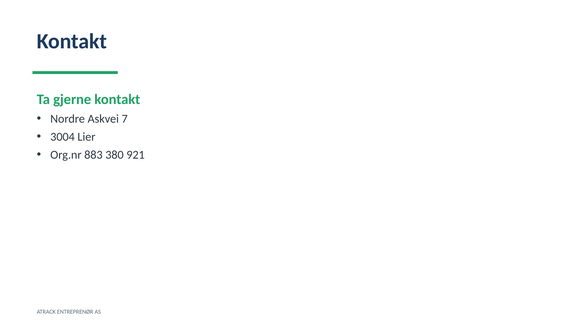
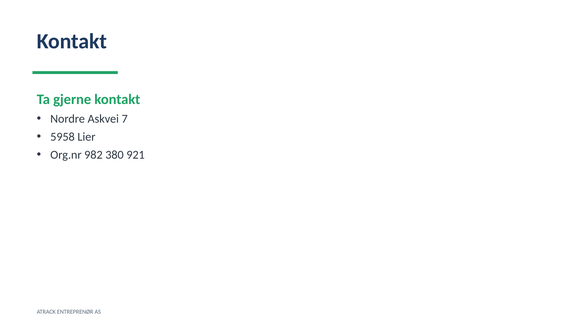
3004: 3004 -> 5958
883: 883 -> 982
